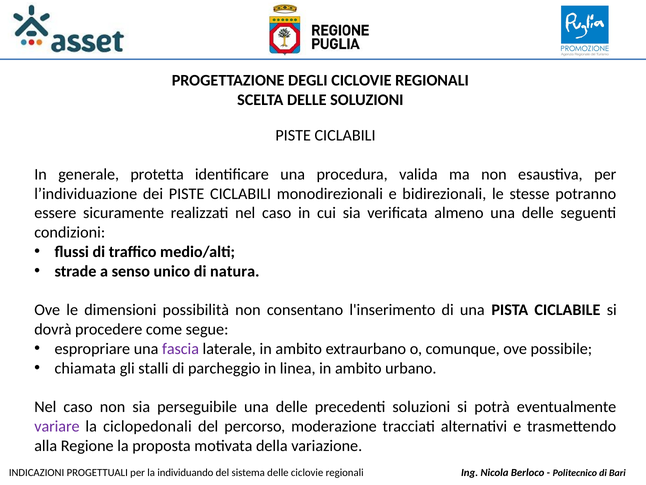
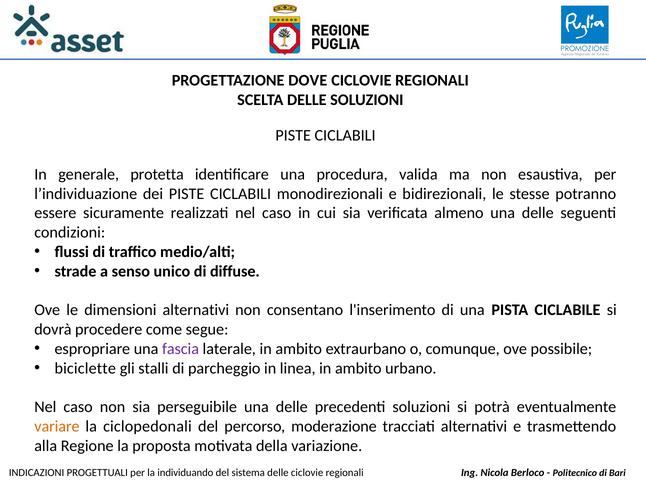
DEGLI: DEGLI -> DOVE
natura: natura -> diffuse
dimensioni possibilità: possibilità -> alternativi
chiamata: chiamata -> biciclette
variare colour: purple -> orange
